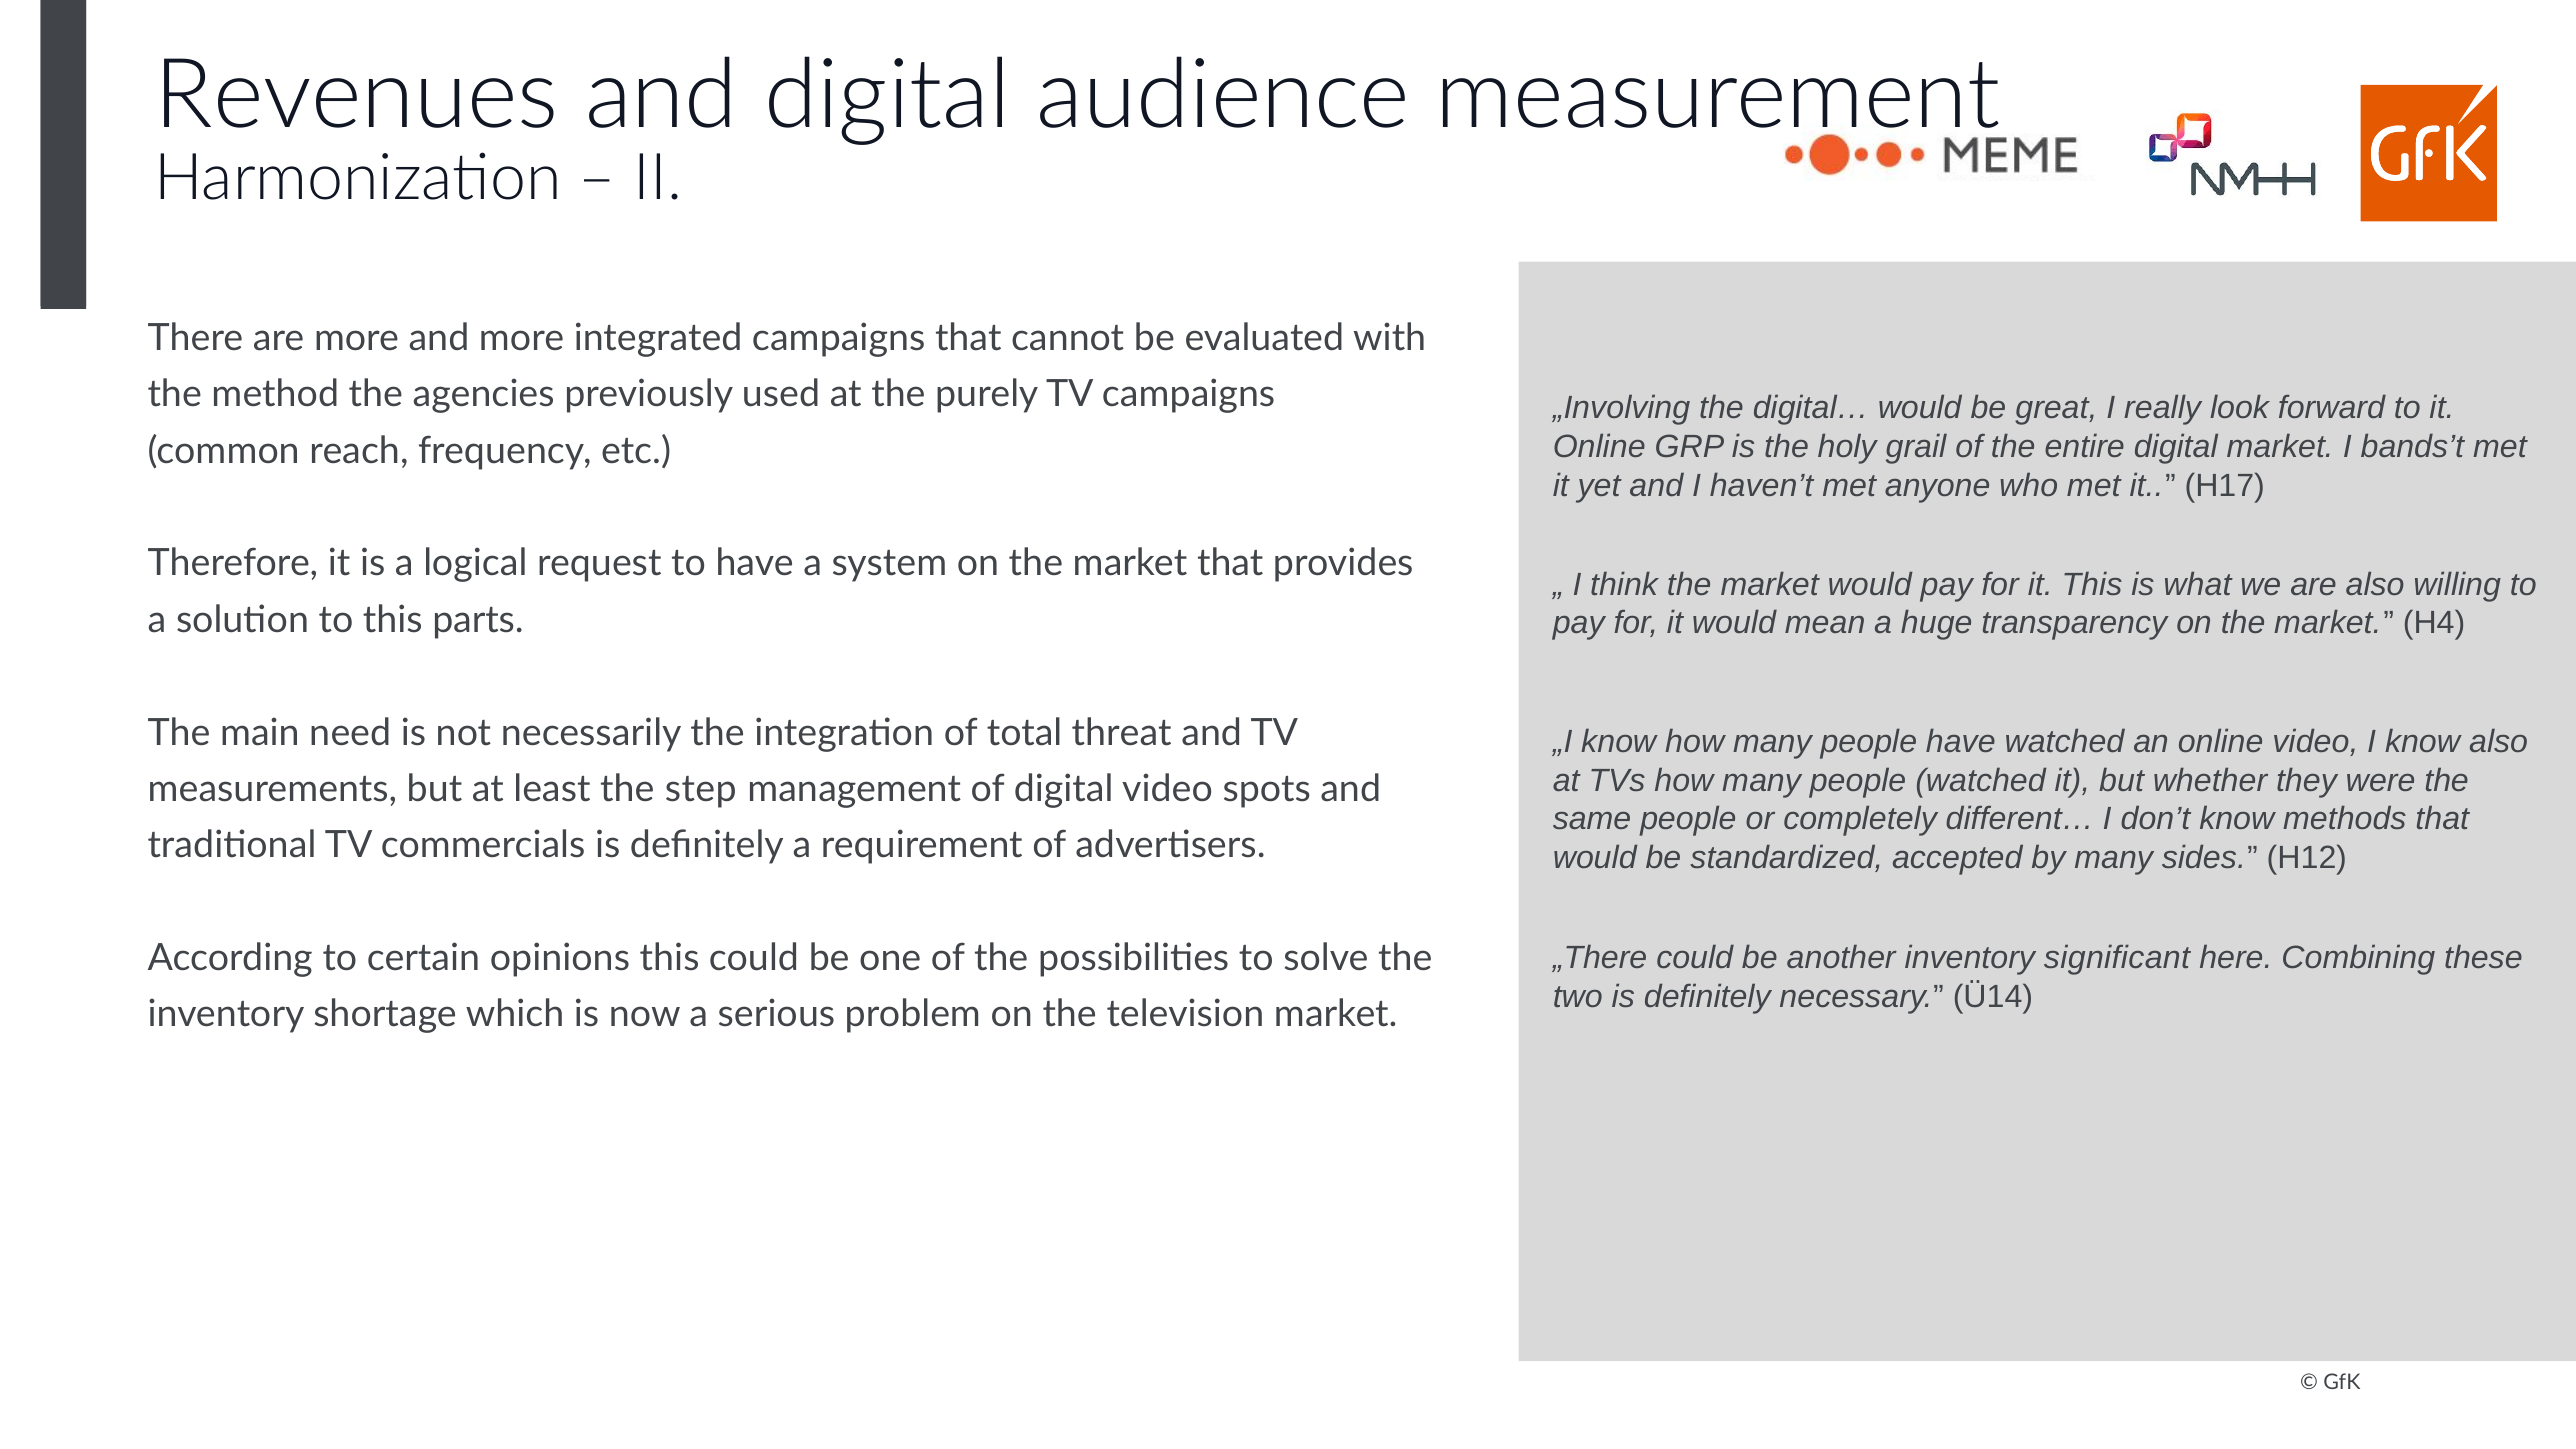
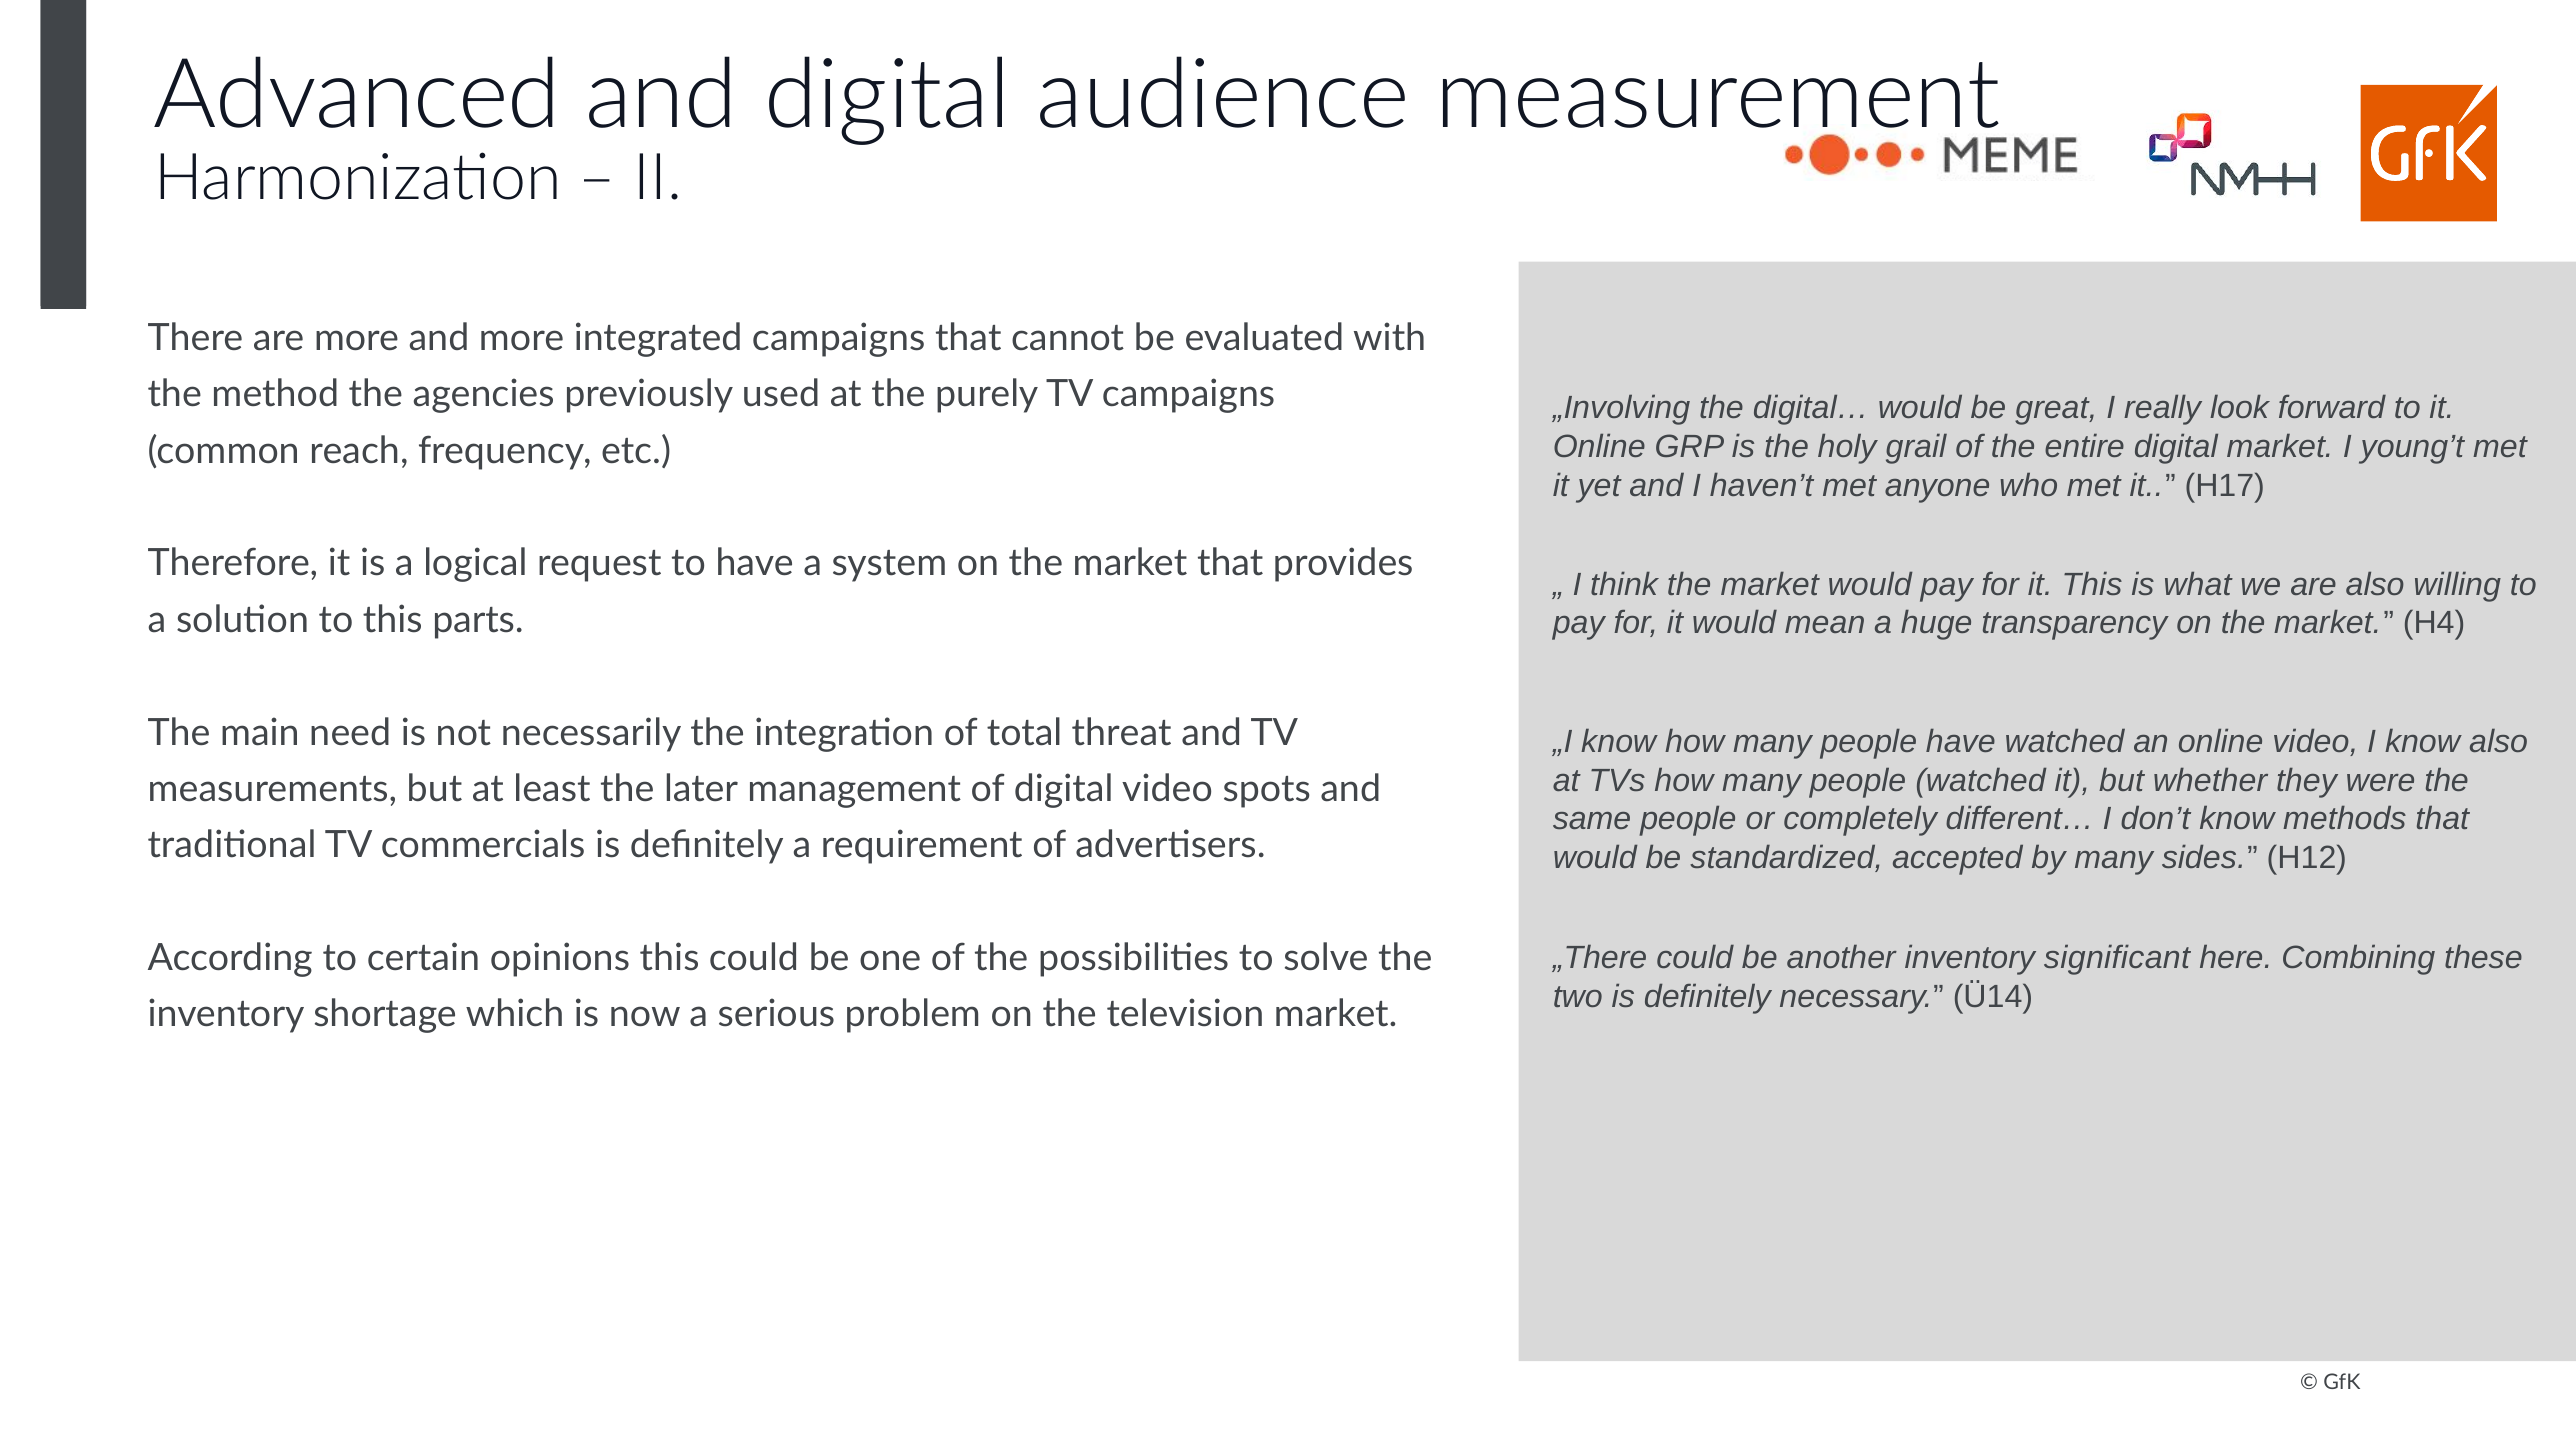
Revenues: Revenues -> Advanced
bands’t: bands’t -> young’t
step: step -> later
